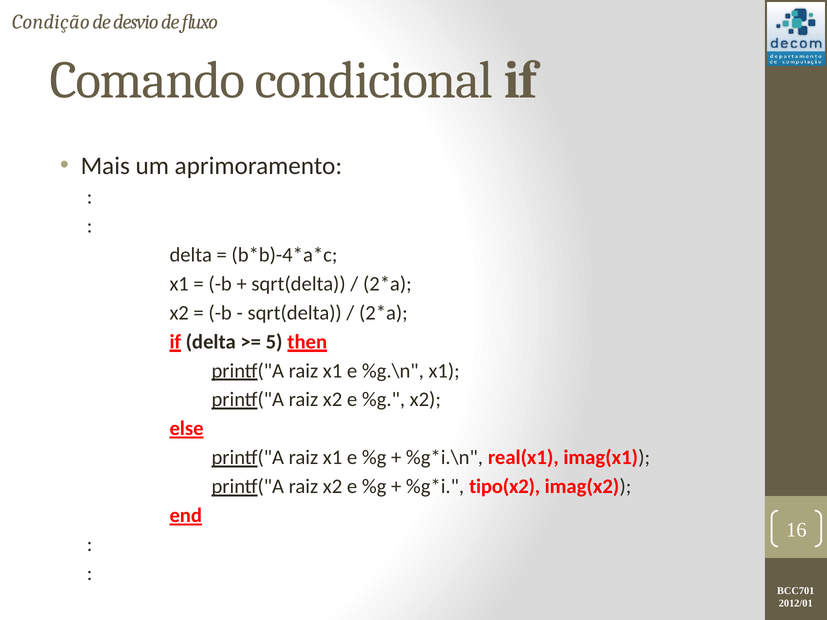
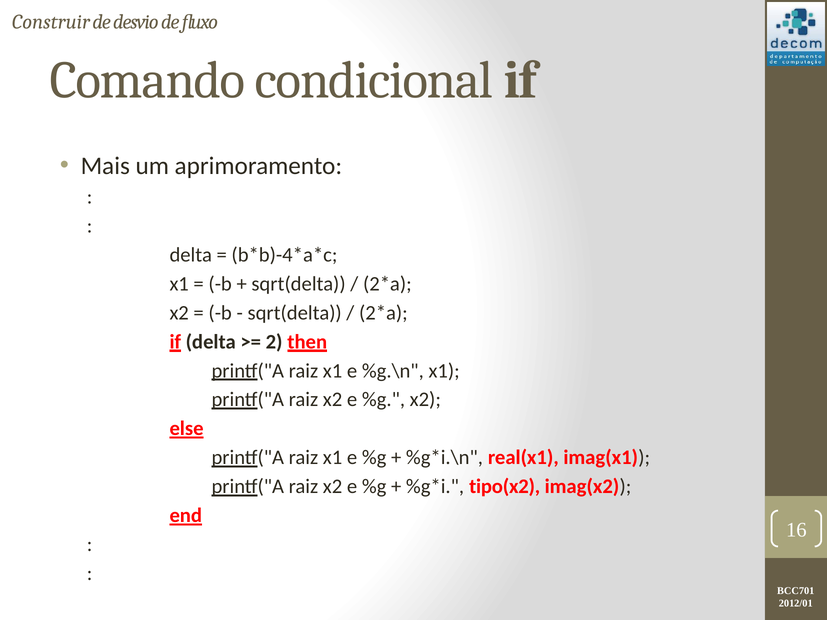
Condição: Condição -> Construir
5: 5 -> 2
